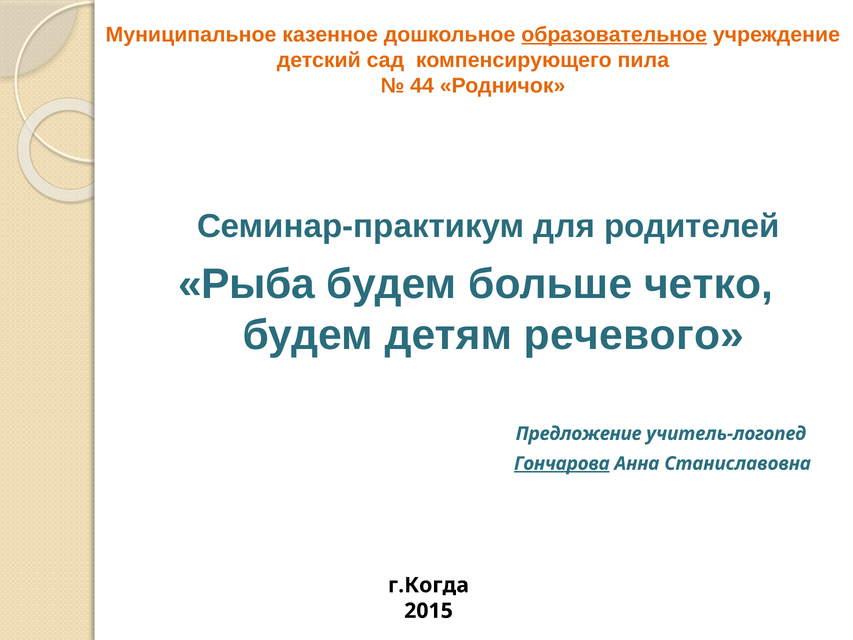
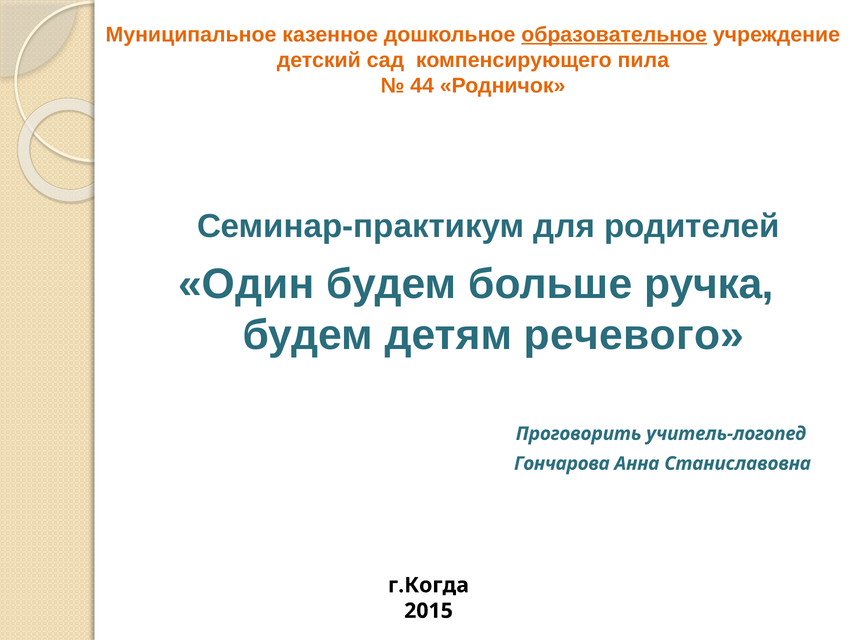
Рыба: Рыба -> Один
четко: четко -> ручка
Предложение: Предложение -> Проговорить
Гончарова underline: present -> none
